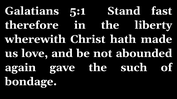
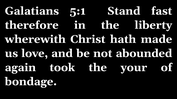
gave: gave -> took
such: such -> your
